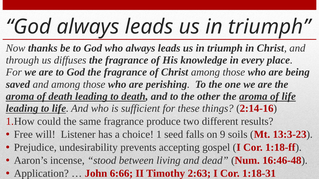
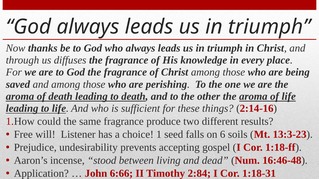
9: 9 -> 6
2:63: 2:63 -> 2:84
